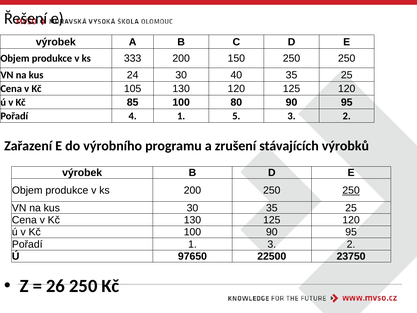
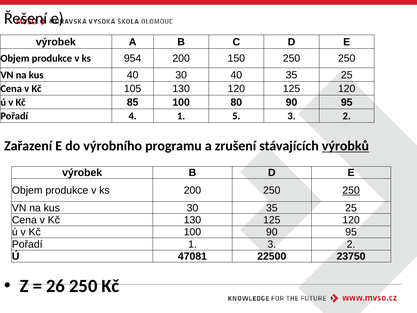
333: 333 -> 954
kus 24: 24 -> 40
výrobků underline: none -> present
97650: 97650 -> 47081
